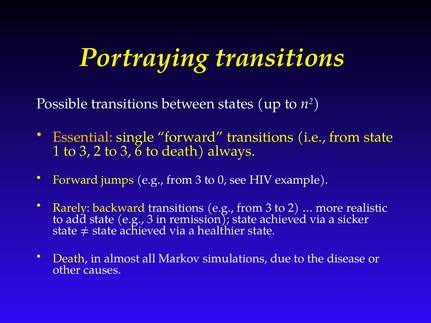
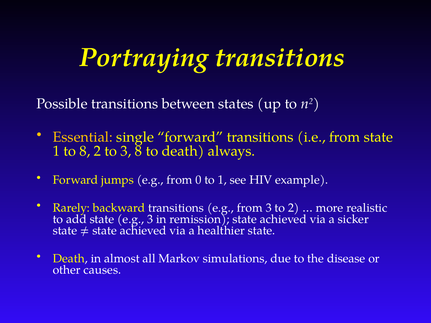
1 to 3: 3 -> 8
3 6: 6 -> 8
jumps e.g from 3: 3 -> 0
to 0: 0 -> 1
